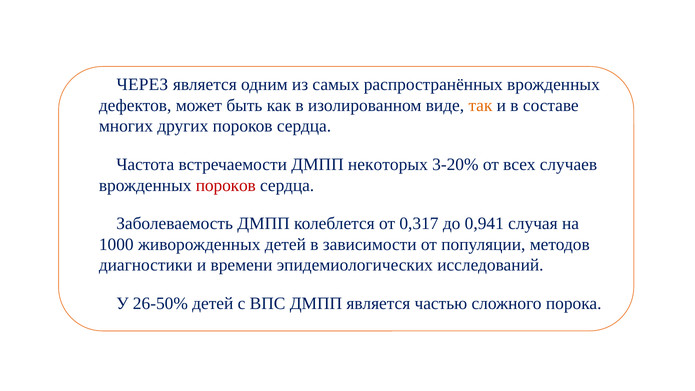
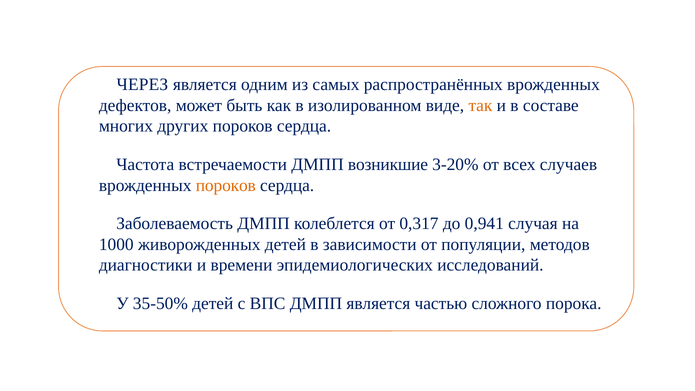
некоторых: некоторых -> возникшие
пороков at (226, 185) colour: red -> orange
26-50%: 26-50% -> 35-50%
